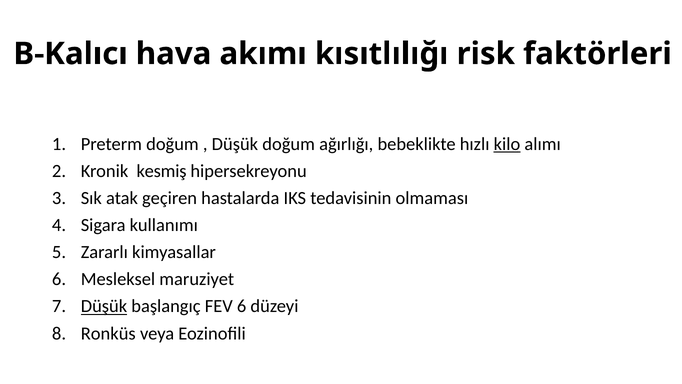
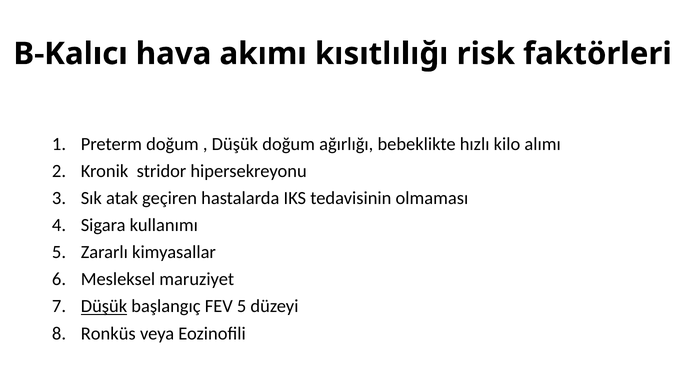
kilo underline: present -> none
kesmiş: kesmiş -> stridor
FEV 6: 6 -> 5
